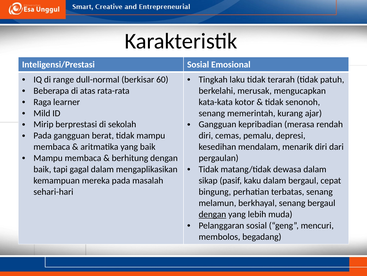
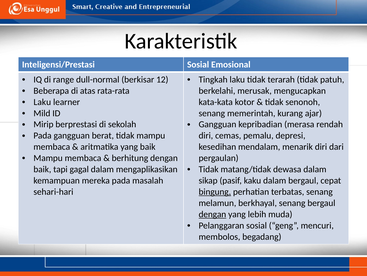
60: 60 -> 12
Raga at (42, 102): Raga -> Laku
bingung underline: none -> present
